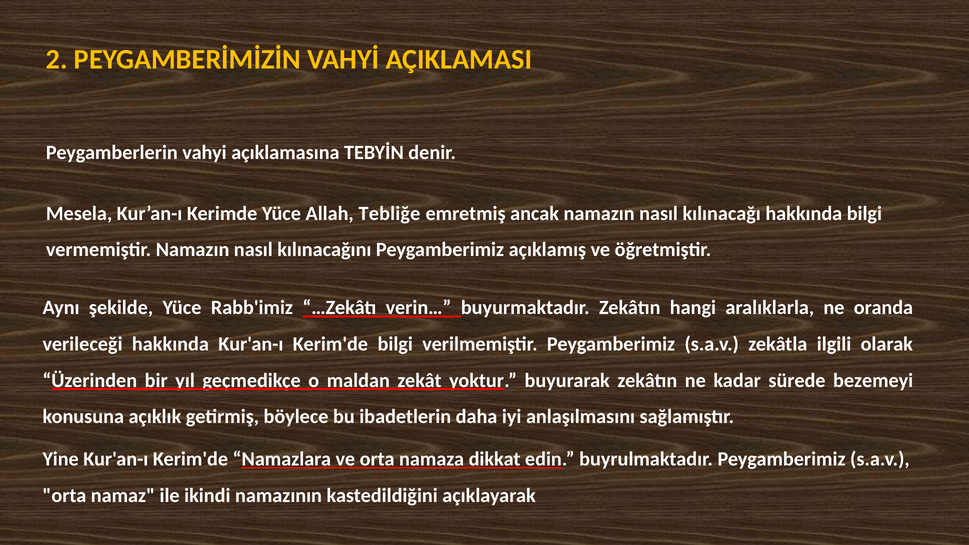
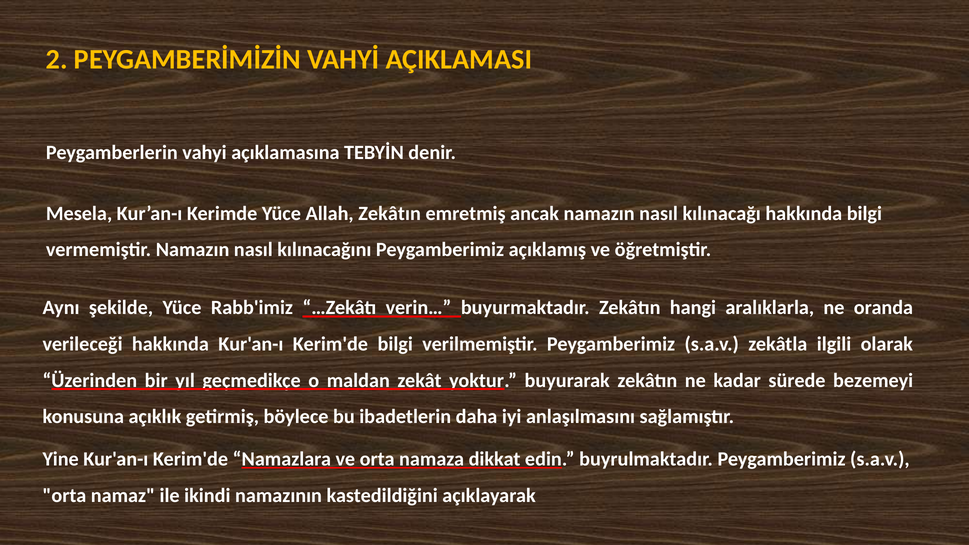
Allah Tebliğe: Tebliğe -> Zekâtın
